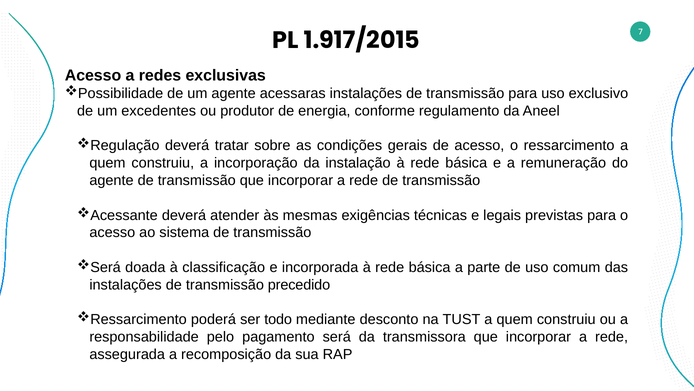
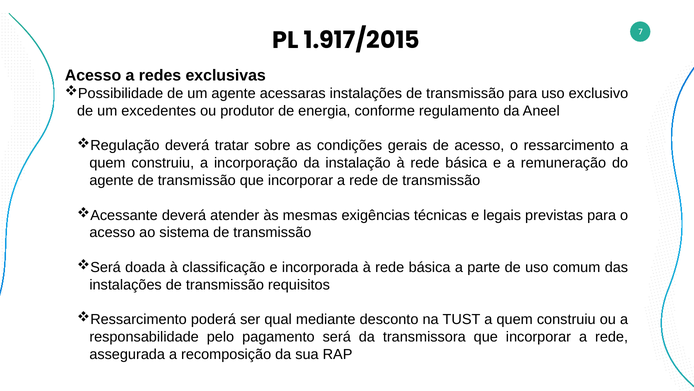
precedido: precedido -> requisitos
todo: todo -> qual
